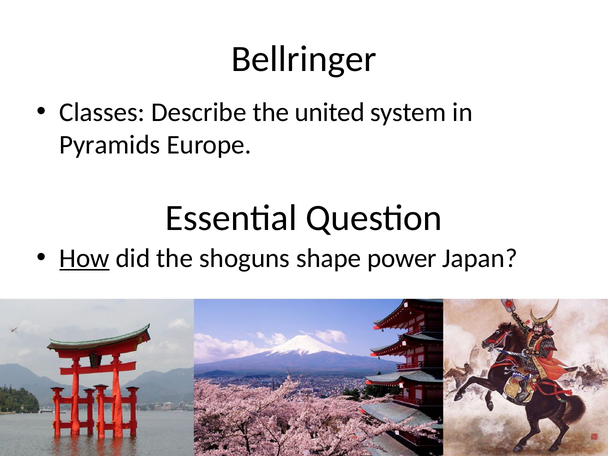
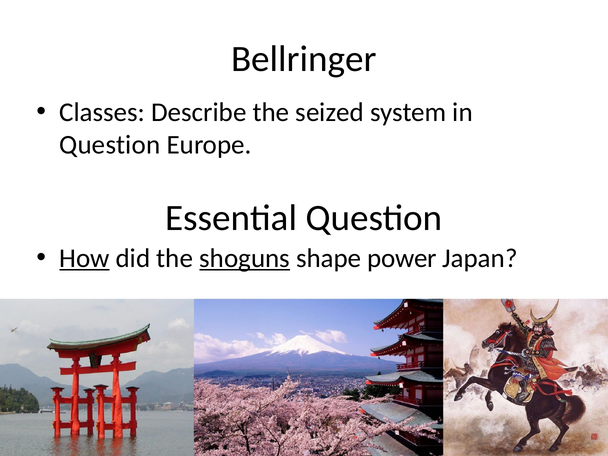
united: united -> seized
Pyramids at (110, 145): Pyramids -> Question
shoguns underline: none -> present
